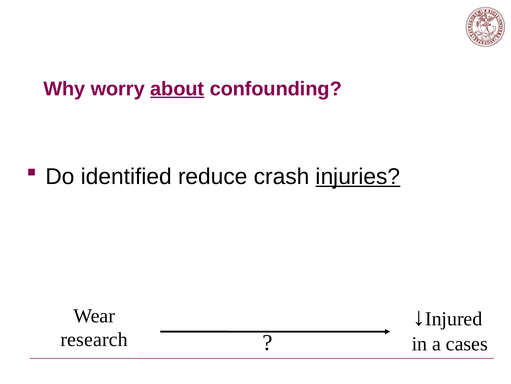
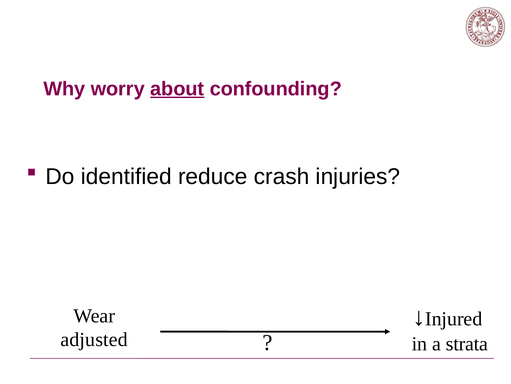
injuries underline: present -> none
research: research -> adjusted
cases: cases -> strata
